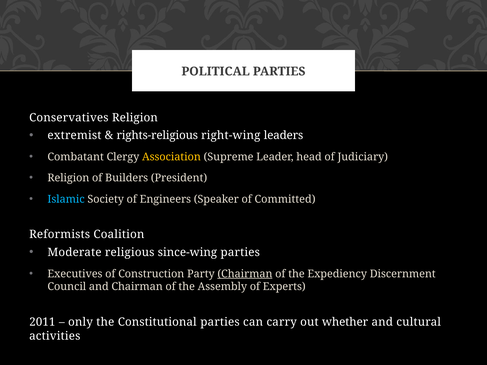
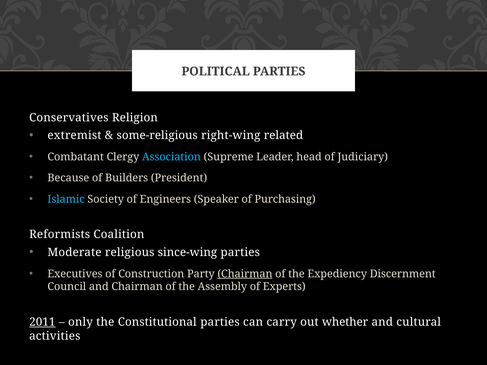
rights-religious: rights-religious -> some-religious
leaders: leaders -> related
Association colour: yellow -> light blue
Religion at (68, 178): Religion -> Because
Committed: Committed -> Purchasing
2011 underline: none -> present
